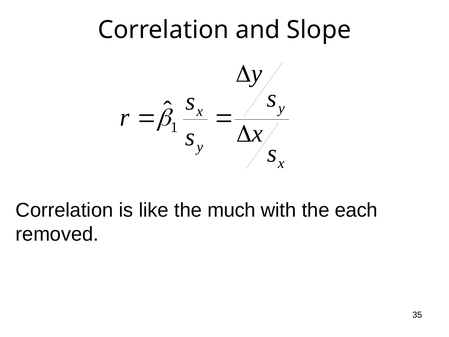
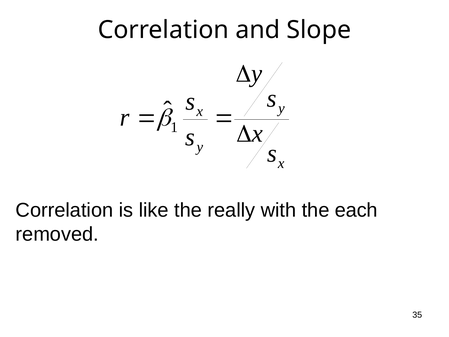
much: much -> really
